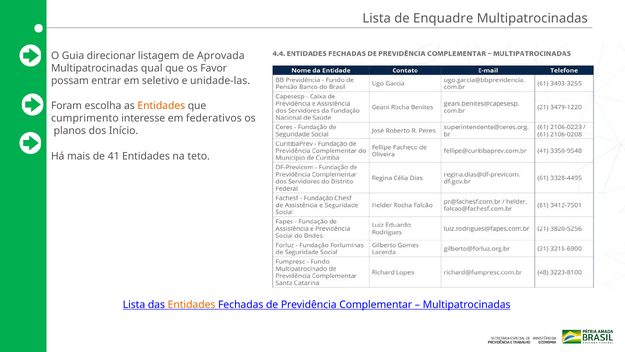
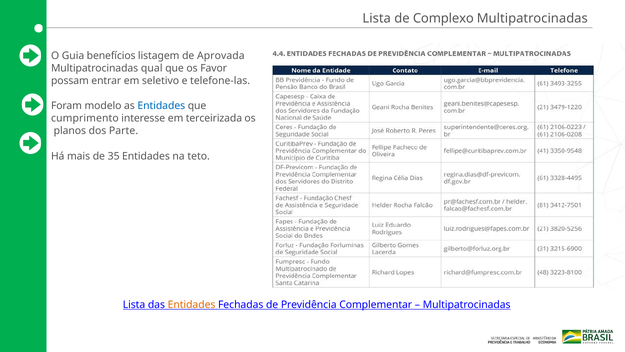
Enquadre: Enquadre -> Complexo
direcionar: direcionar -> benefícios
unidade-las: unidade-las -> telefone-las
escolha: escolha -> modelo
Entidades at (161, 106) colour: orange -> blue
federativos: federativos -> terceirizada
Início: Início -> Parte
41: 41 -> 35
